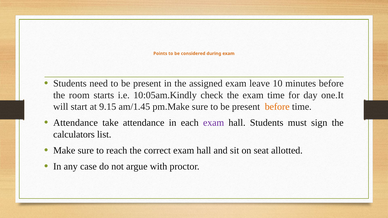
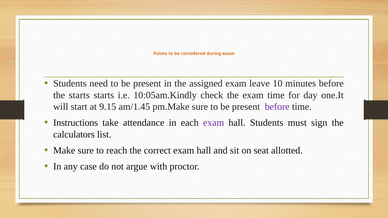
the room: room -> starts
before at (277, 107) colour: orange -> purple
Attendance at (76, 123): Attendance -> Instructions
